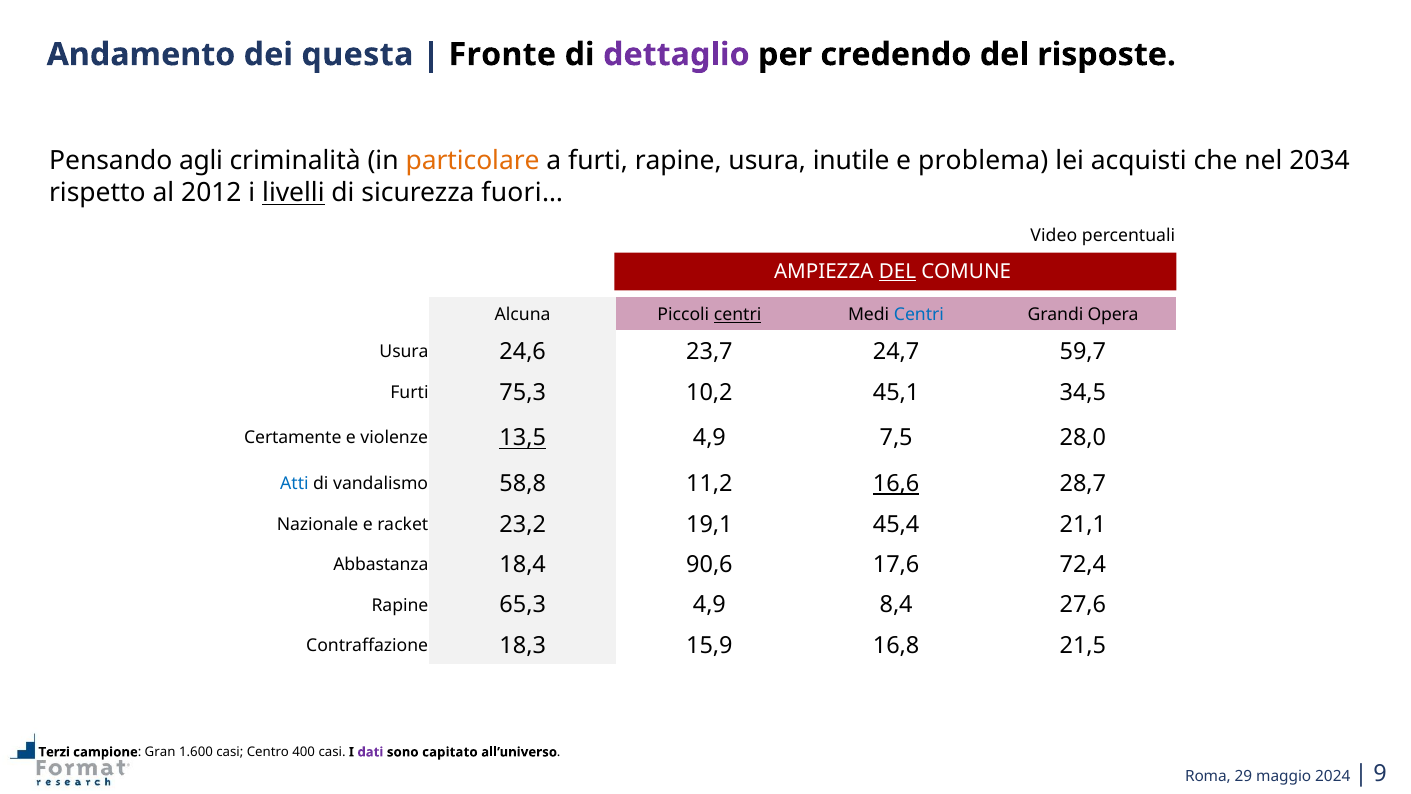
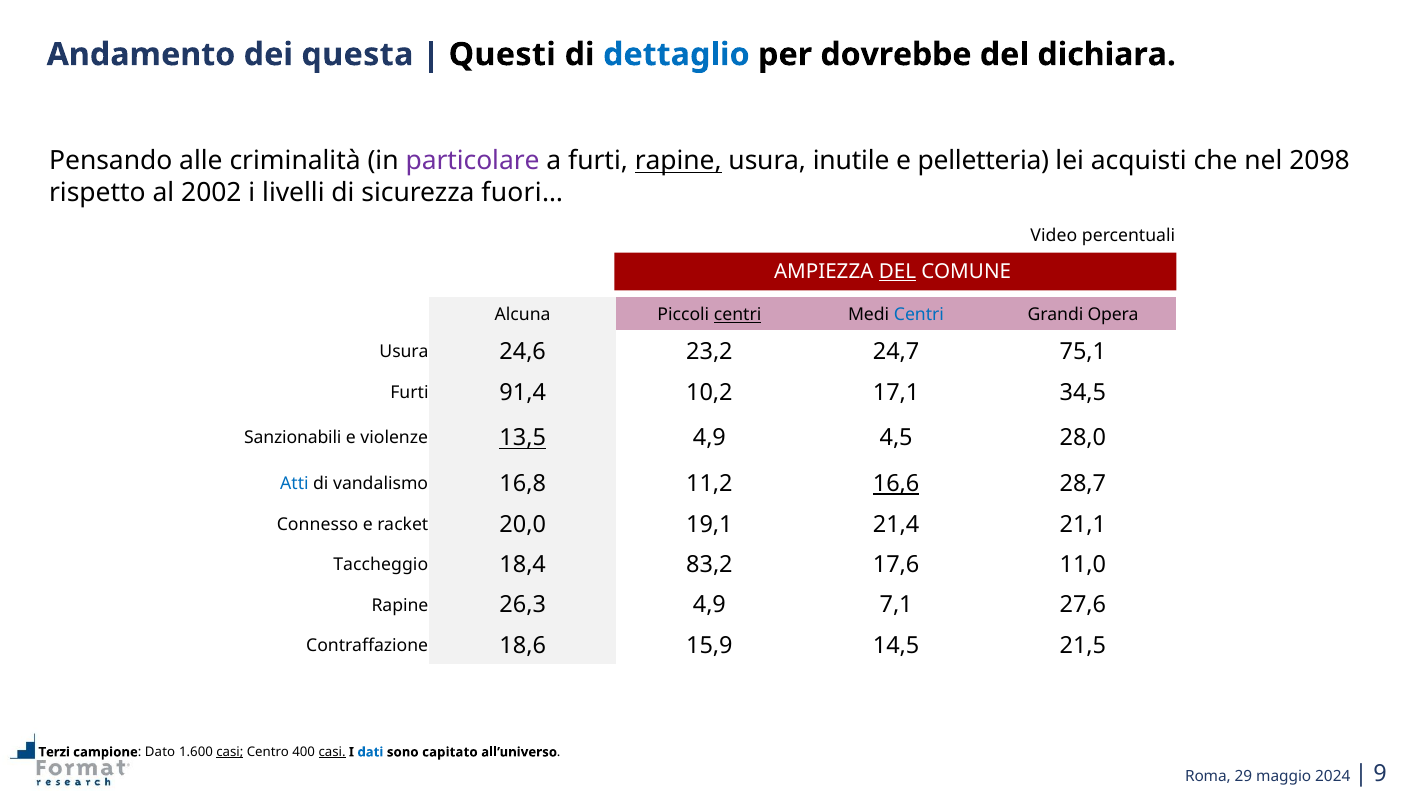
Fronte: Fronte -> Questi
dettaglio colour: purple -> blue
credendo: credendo -> dovrebbe
risposte: risposte -> dichiara
agli: agli -> alle
particolare colour: orange -> purple
rapine at (678, 161) underline: none -> present
problema: problema -> pelletteria
2034: 2034 -> 2098
2012: 2012 -> 2002
livelli underline: present -> none
23,7: 23,7 -> 23,2
59,7: 59,7 -> 75,1
75,3: 75,3 -> 91,4
45,1: 45,1 -> 17,1
Certamente: Certamente -> Sanzionabili
7,5: 7,5 -> 4,5
58,8: 58,8 -> 16,8
Nazionale: Nazionale -> Connesso
23,2: 23,2 -> 20,0
45,4: 45,4 -> 21,4
Abbastanza: Abbastanza -> Taccheggio
90,6: 90,6 -> 83,2
72,4: 72,4 -> 11,0
65,3: 65,3 -> 26,3
8,4: 8,4 -> 7,1
18,3: 18,3 -> 18,6
16,8: 16,8 -> 14,5
Gran: Gran -> Dato
casi at (230, 752) underline: none -> present
casi at (332, 752) underline: none -> present
dati colour: purple -> blue
